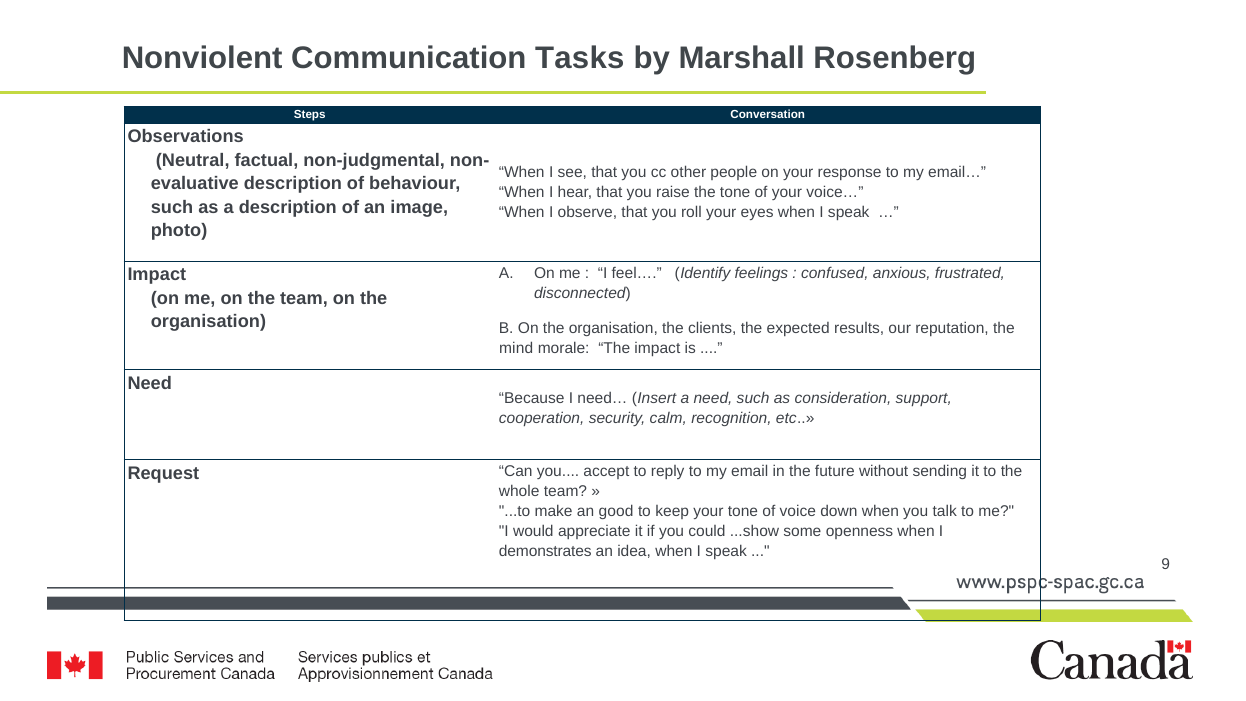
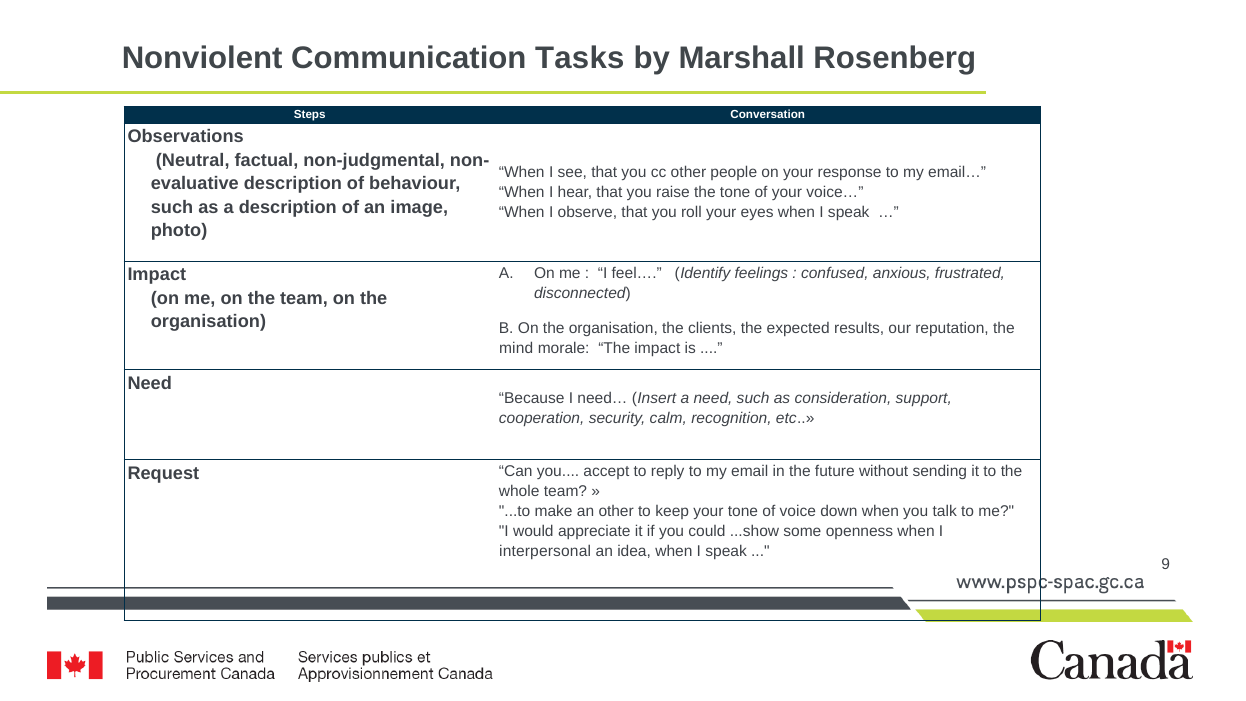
an good: good -> other
demonstrates: demonstrates -> interpersonal
